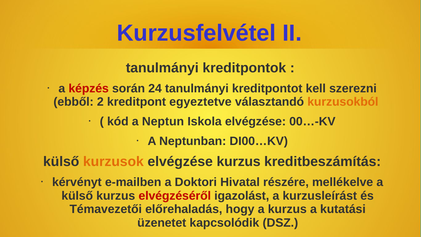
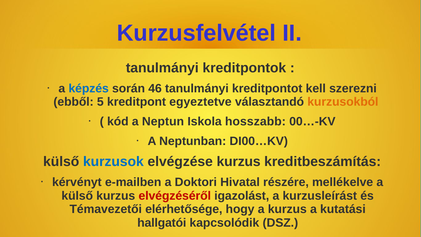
képzés colour: red -> blue
24: 24 -> 46
2: 2 -> 5
Iskola elvégzése: elvégzése -> hosszabb
kurzusok colour: orange -> blue
előrehaladás: előrehaladás -> elérhetősége
üzenetet: üzenetet -> hallgatói
